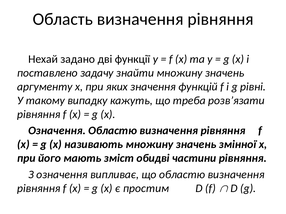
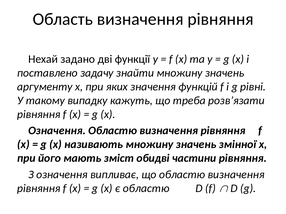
є простим: простим -> областю
